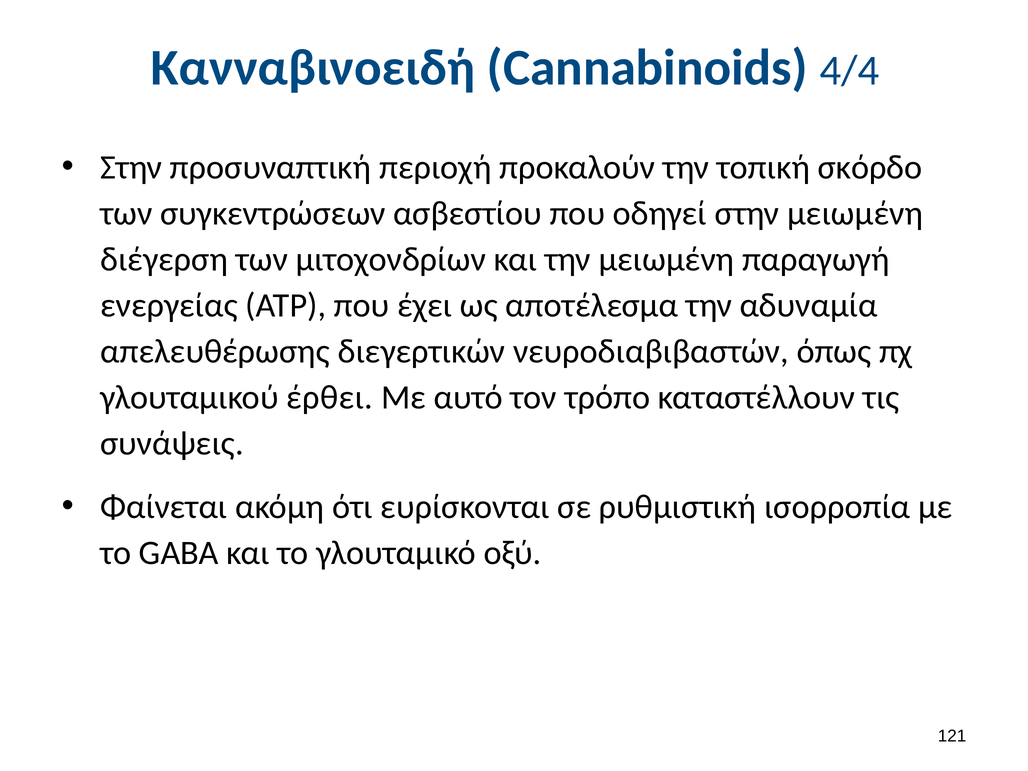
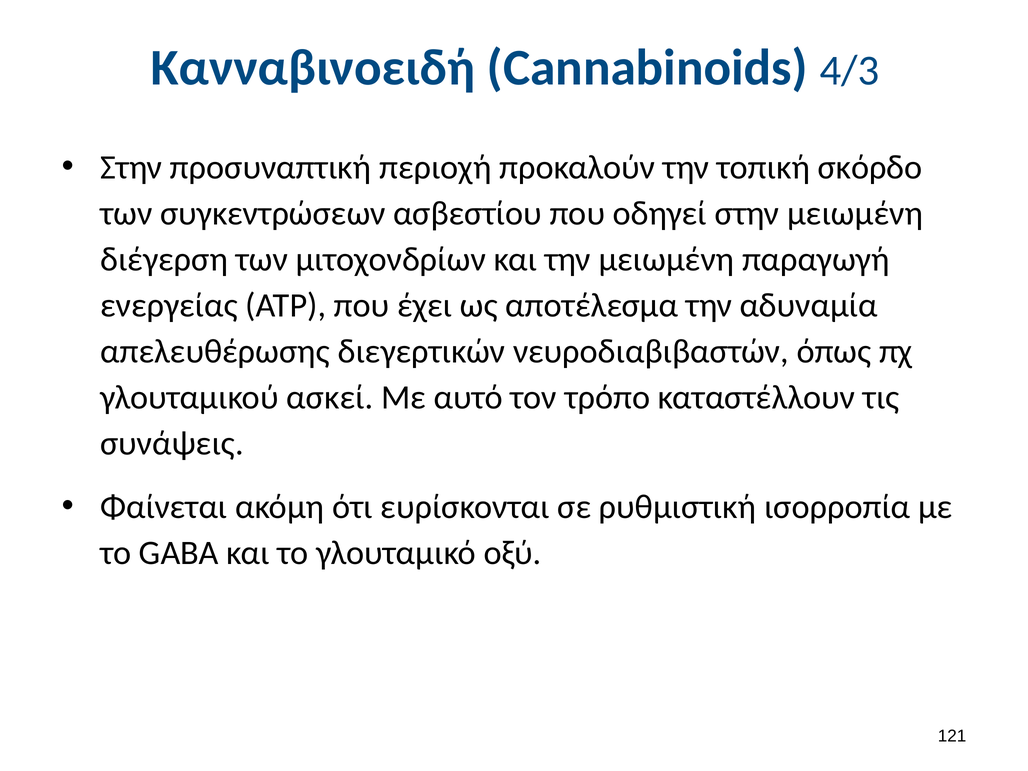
4/4: 4/4 -> 4/3
έρθει: έρθει -> ασκεί
